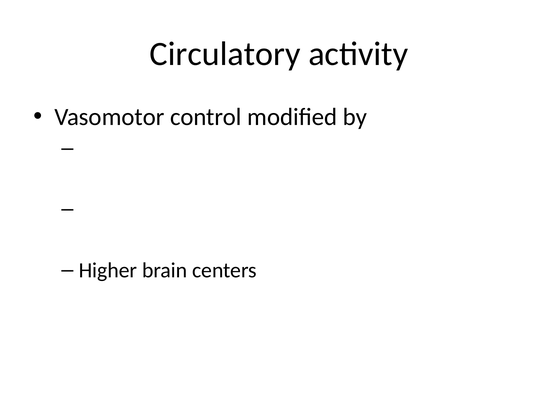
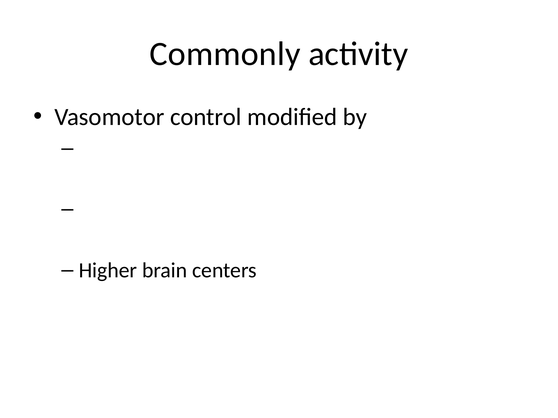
Circulatory: Circulatory -> Commonly
